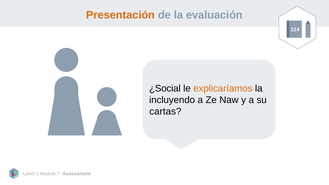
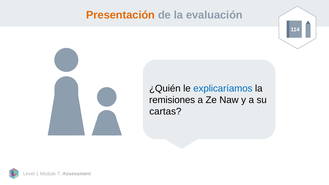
¿Social: ¿Social -> ¿Quién
explicaríamos colour: orange -> blue
incluyendo: incluyendo -> remisiones
